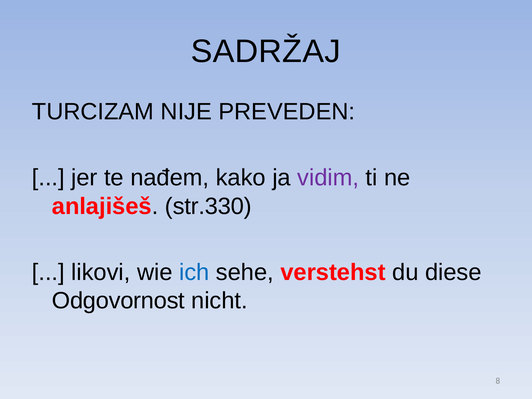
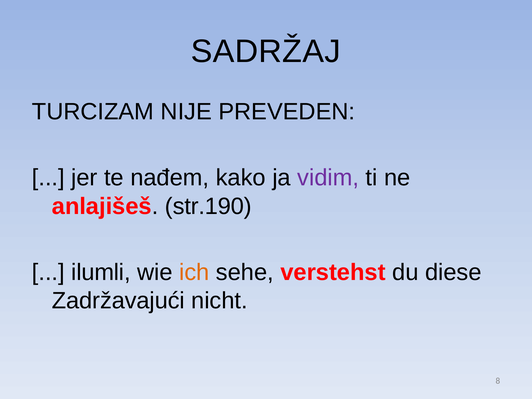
str.330: str.330 -> str.190
likovi: likovi -> ilumli
ich colour: blue -> orange
Odgovornost: Odgovornost -> Zadržavajući
